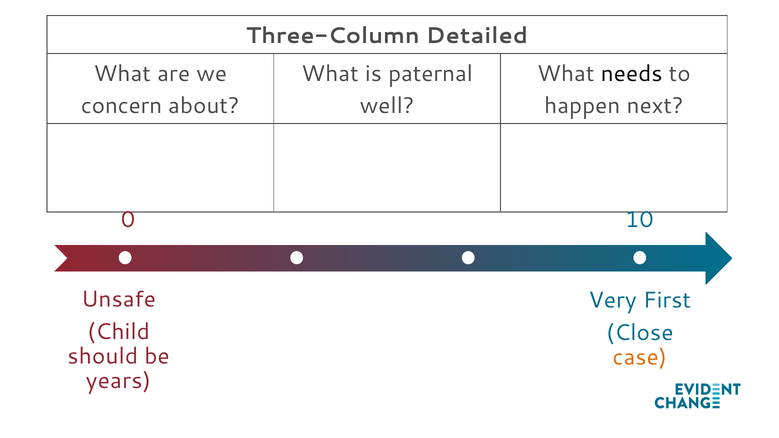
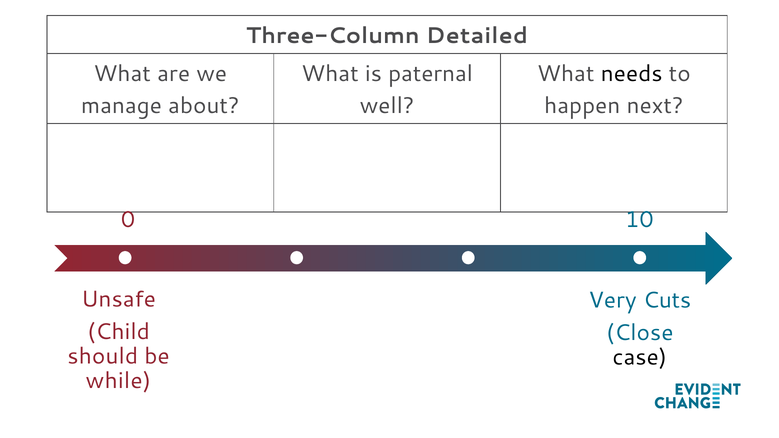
concern: concern -> manage
First: First -> Cuts
case colour: orange -> black
years: years -> while
